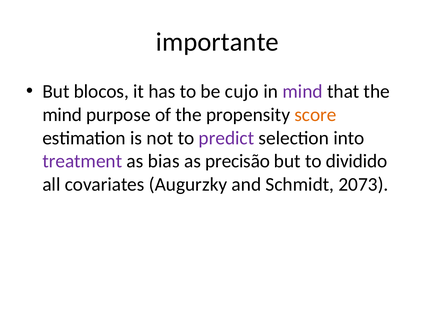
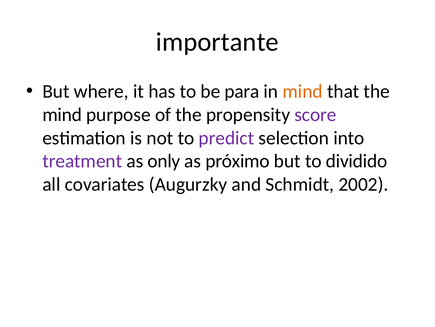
blocos: blocos -> where
cujo: cujo -> para
mind at (303, 91) colour: purple -> orange
score colour: orange -> purple
bias: bias -> only
precisão: precisão -> próximo
2073: 2073 -> 2002
